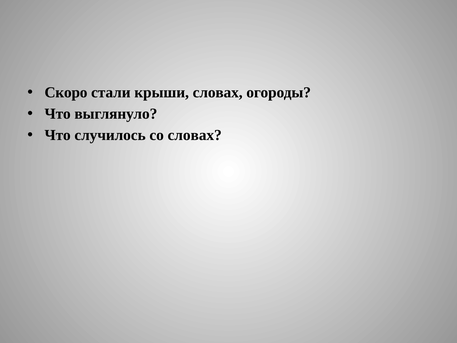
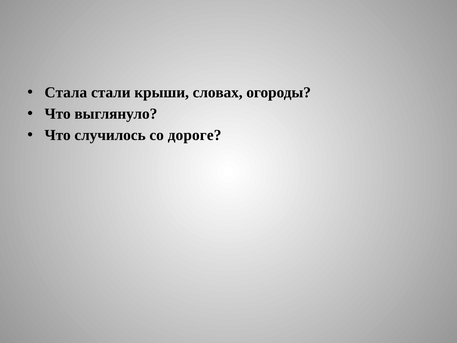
Скоро: Скоро -> Стала
со словах: словах -> дороге
